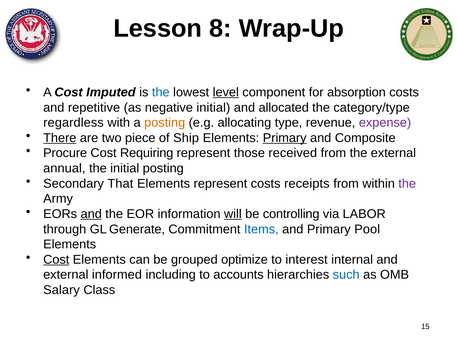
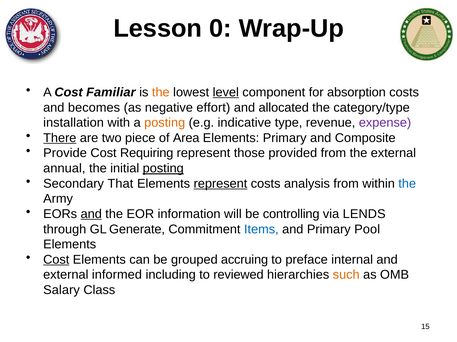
8: 8 -> 0
Imputed: Imputed -> Familiar
the at (161, 93) colour: blue -> orange
repetitive: repetitive -> becomes
negative initial: initial -> effort
regardless: regardless -> installation
allocating: allocating -> indicative
Ship: Ship -> Area
Primary at (285, 138) underline: present -> none
Procure: Procure -> Provide
received: received -> provided
posting at (163, 169) underline: none -> present
represent at (220, 184) underline: none -> present
receipts: receipts -> analysis
the at (407, 184) colour: purple -> blue
will underline: present -> none
LABOR: LABOR -> LENDS
optimize: optimize -> accruing
interest: interest -> preface
accounts: accounts -> reviewed
such colour: blue -> orange
